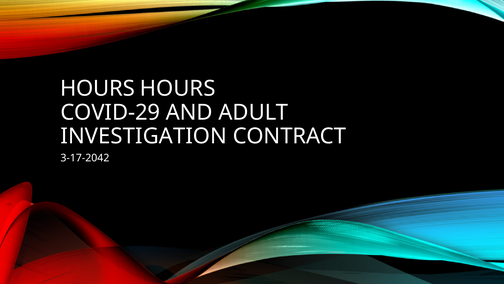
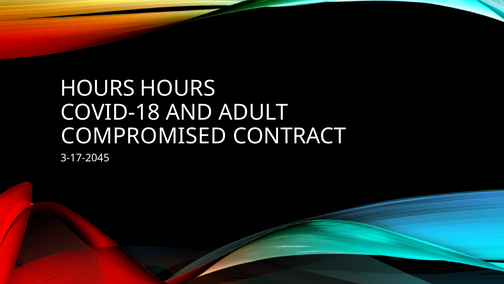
COVID-29: COVID-29 -> COVID-18
INVESTIGATION: INVESTIGATION -> COMPROMISED
3-17-2042: 3-17-2042 -> 3-17-2045
